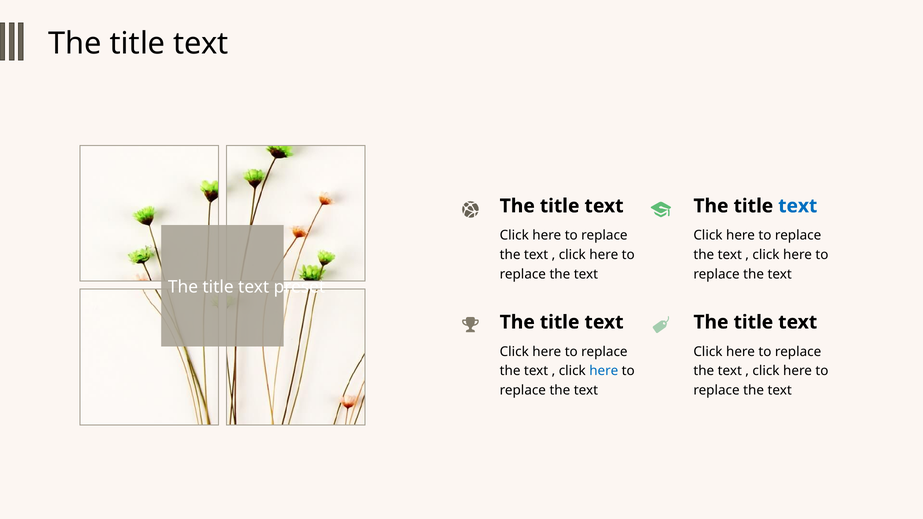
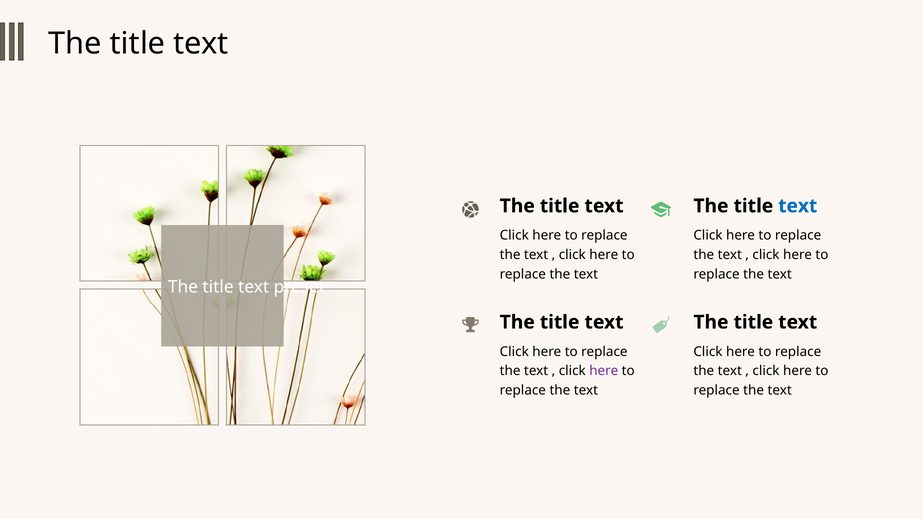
here at (604, 371) colour: blue -> purple
